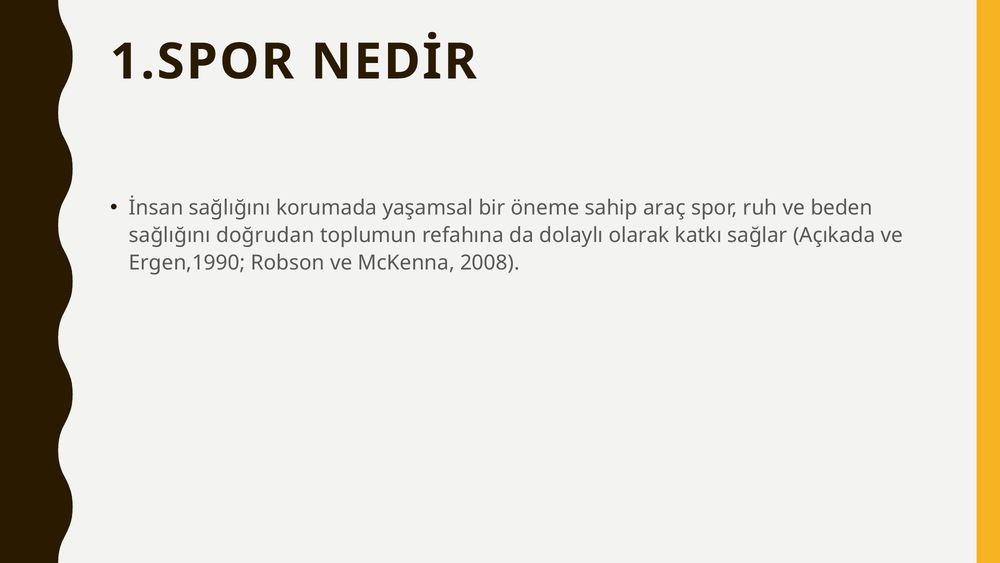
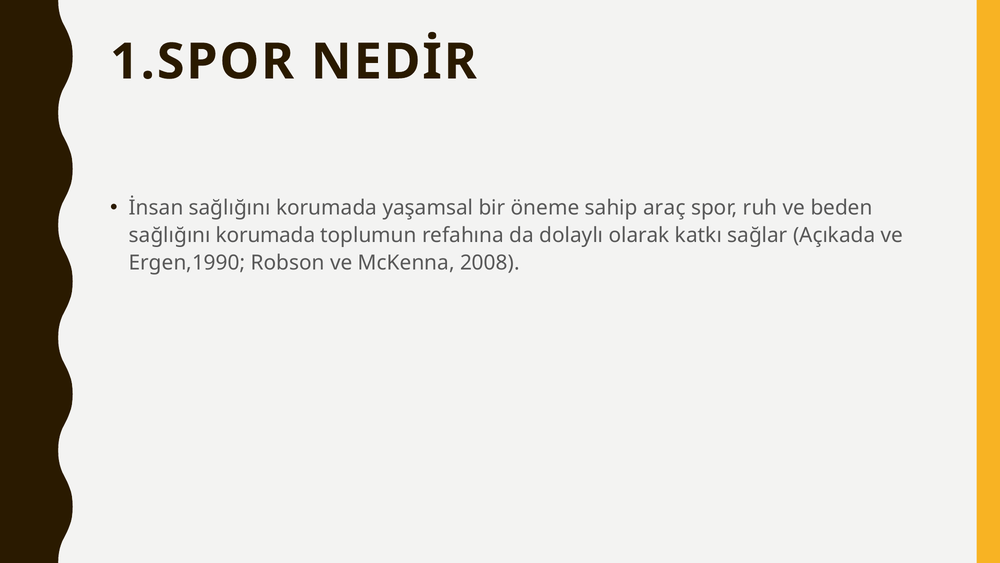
doğrudan at (265, 235): doğrudan -> korumada
